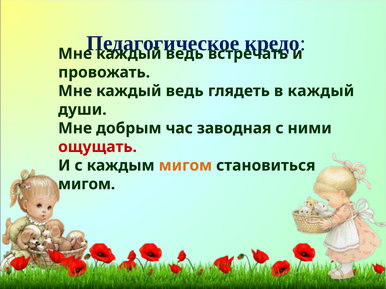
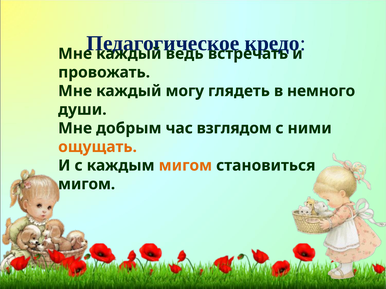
ведь at (185, 91): ведь -> могу
в каждый: каждый -> немного
заводная: заводная -> взглядом
ощущать colour: red -> orange
